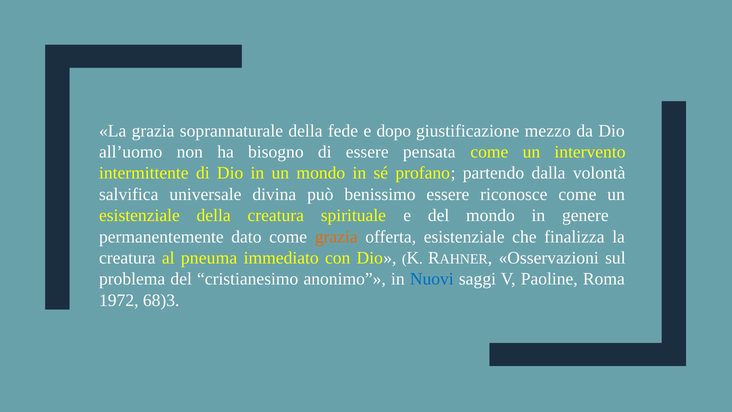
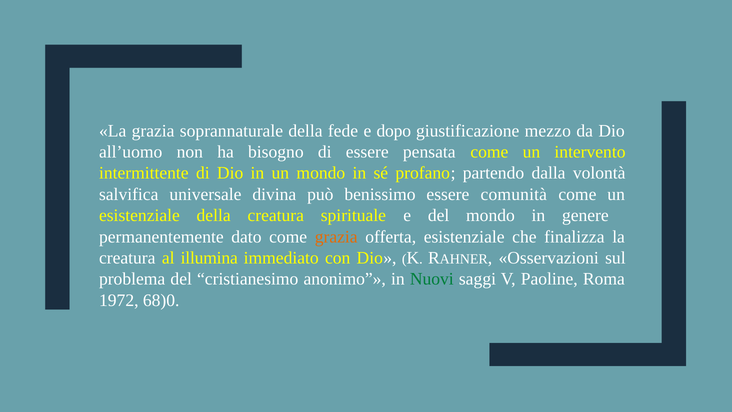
riconosce: riconosce -> comunità
pneuma: pneuma -> illumina
Nuovi colour: blue -> green
68)3: 68)3 -> 68)0
